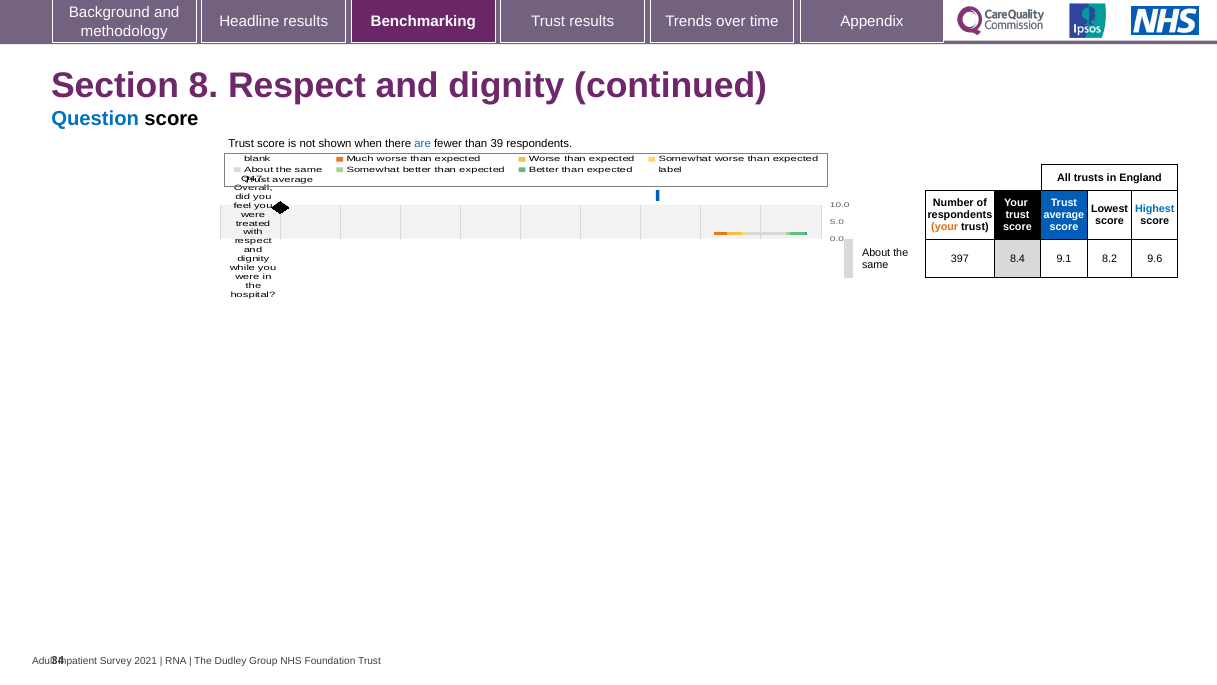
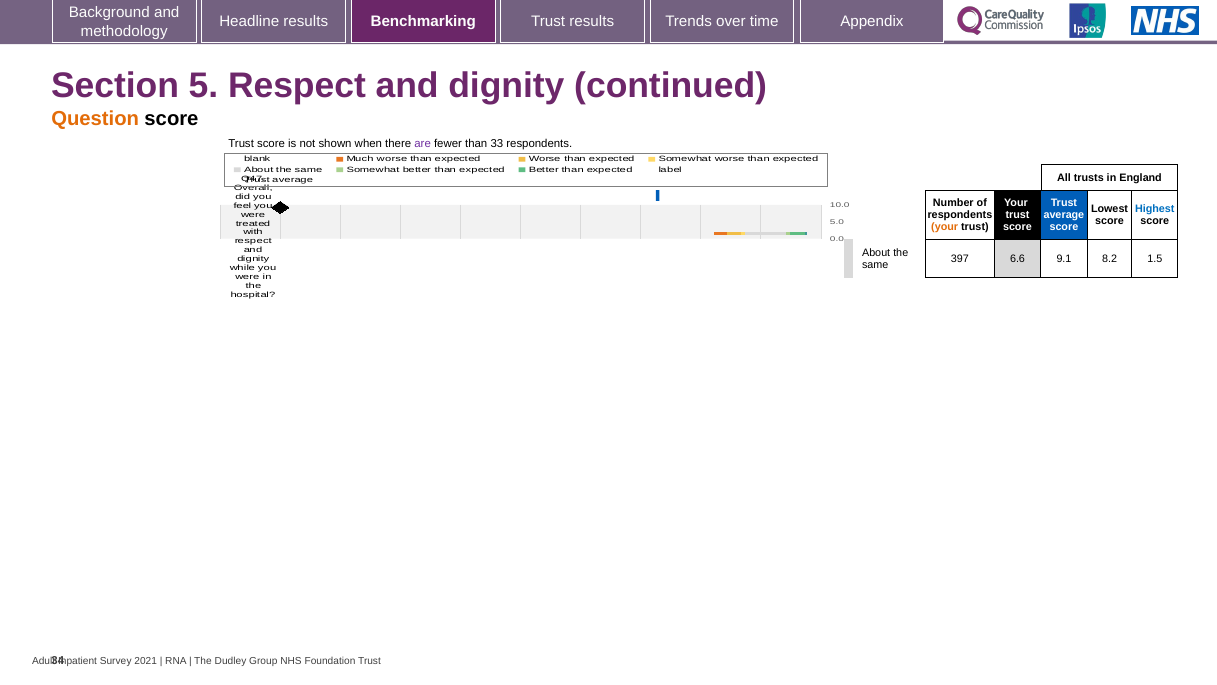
8: 8 -> 5
Question colour: blue -> orange
are colour: blue -> purple
39: 39 -> 33
8.4: 8.4 -> 6.6
9.6: 9.6 -> 1.5
